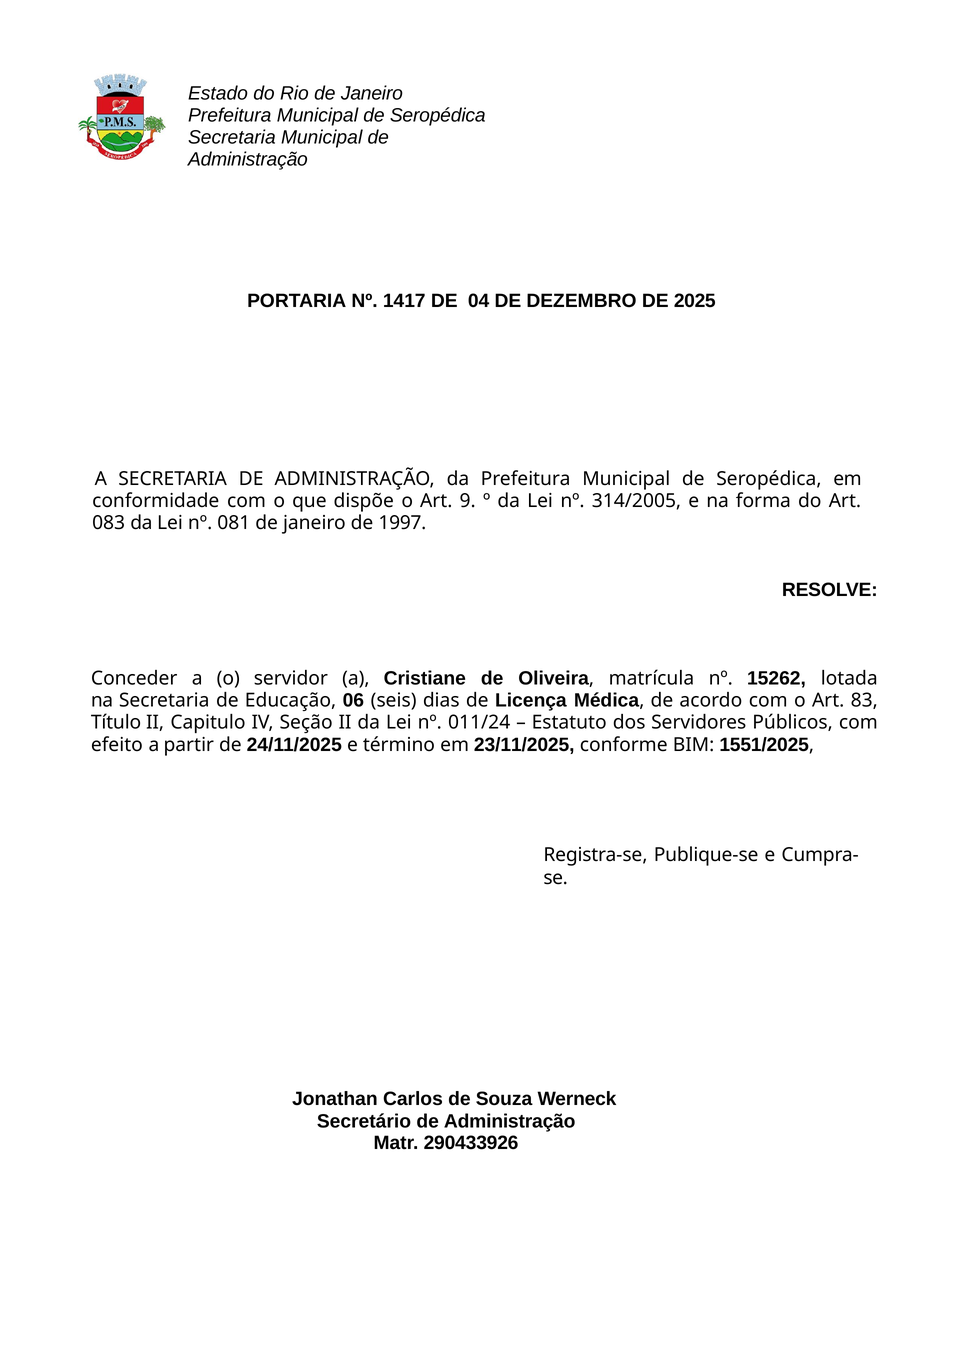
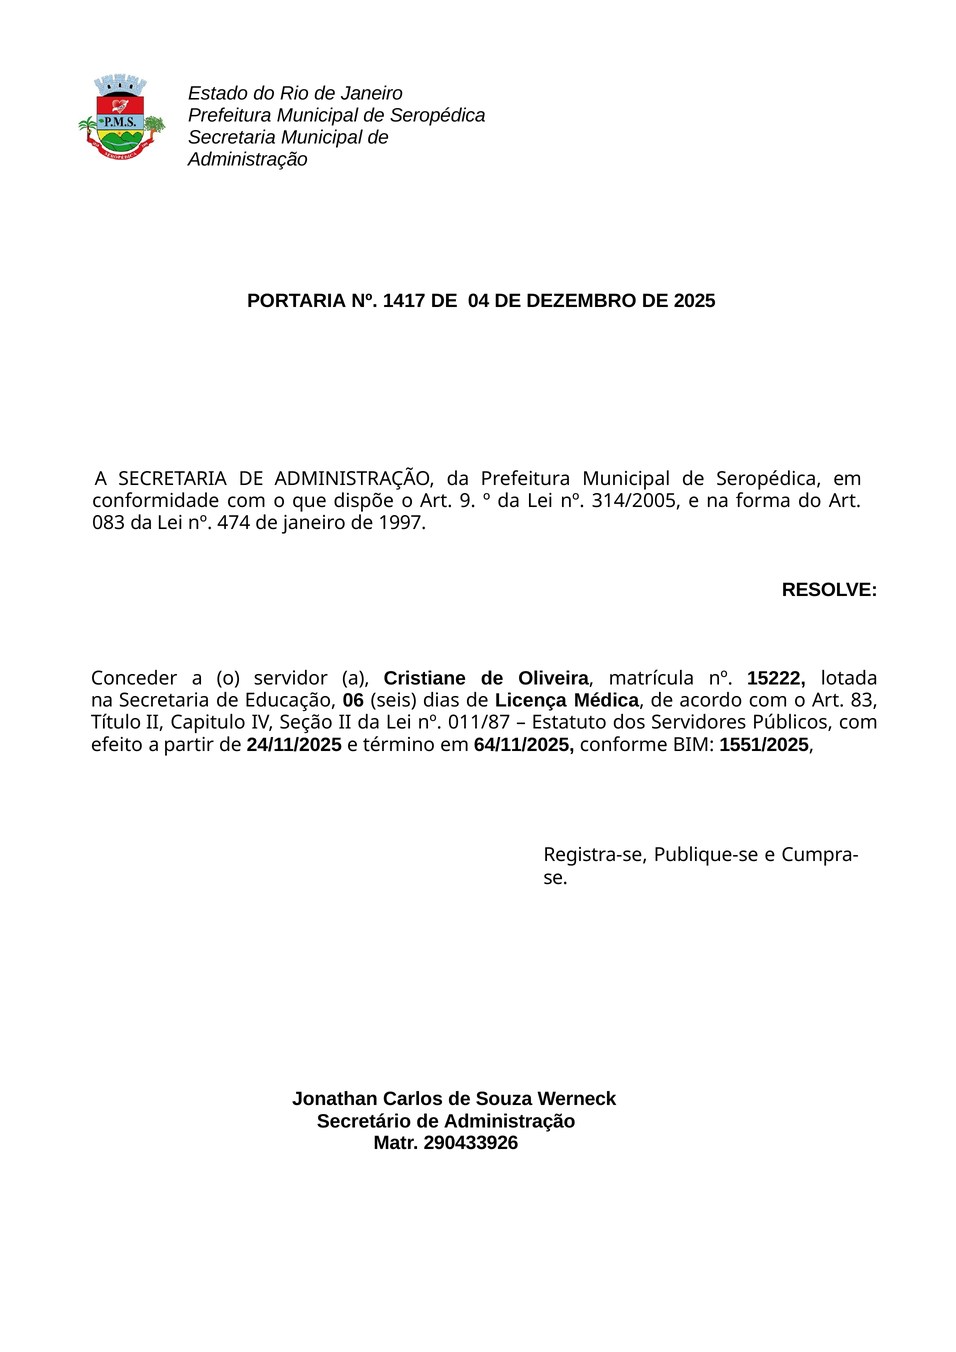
081: 081 -> 474
15262: 15262 -> 15222
011/24: 011/24 -> 011/87
23/11/2025: 23/11/2025 -> 64/11/2025
